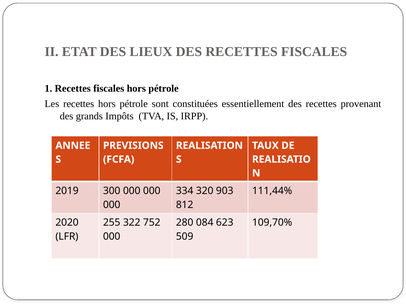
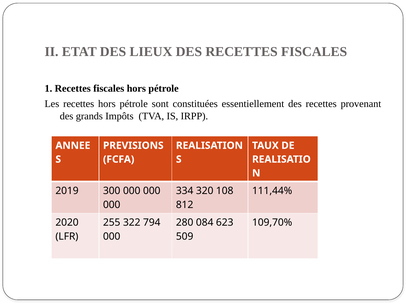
903: 903 -> 108
752: 752 -> 794
